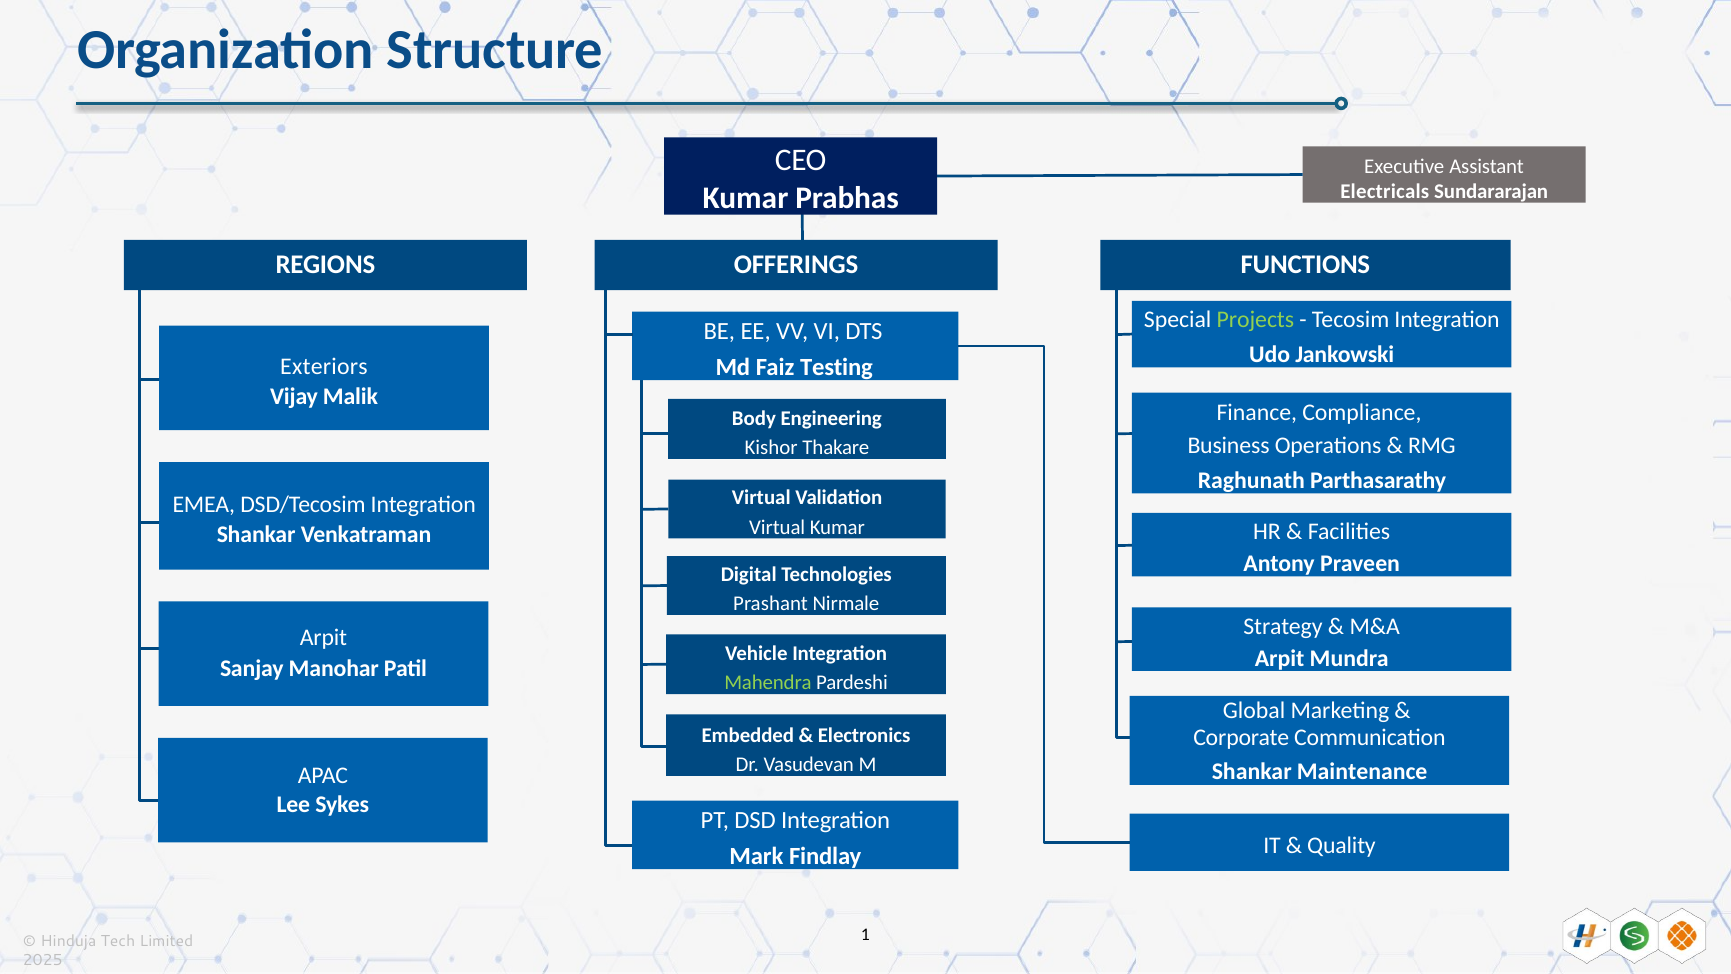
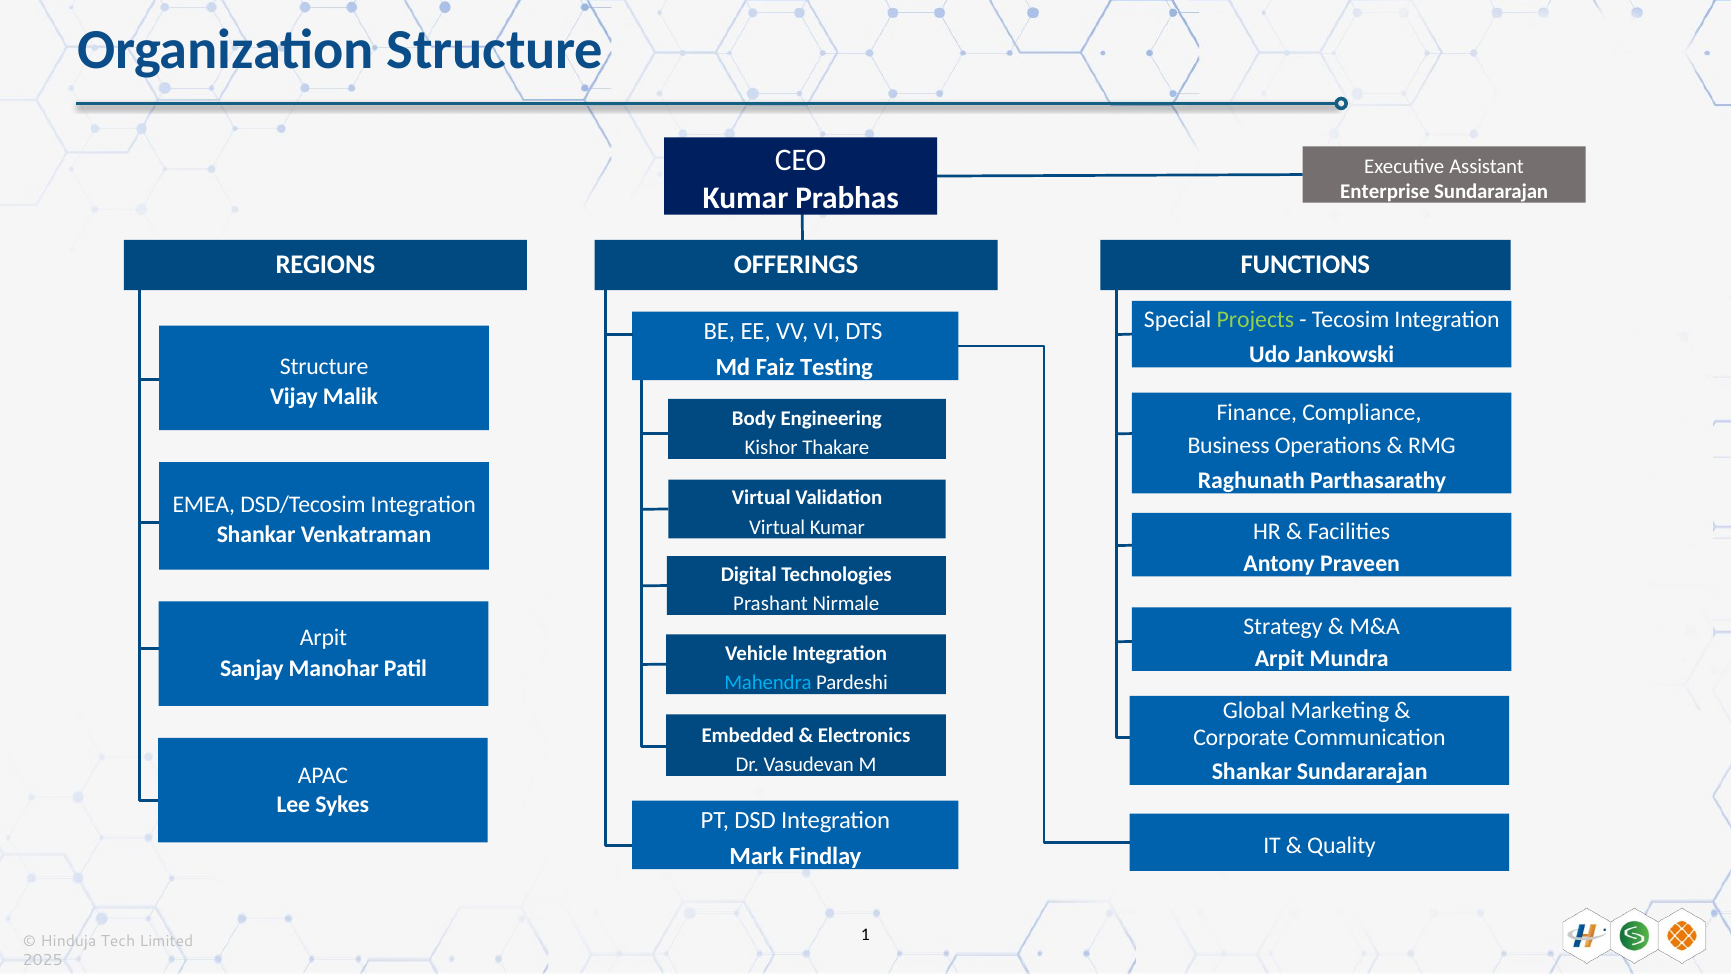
Electricals: Electricals -> Enterprise
Exteriors at (324, 366): Exteriors -> Structure
Mahendra colour: light green -> light blue
Shankar Maintenance: Maintenance -> Sundararajan
